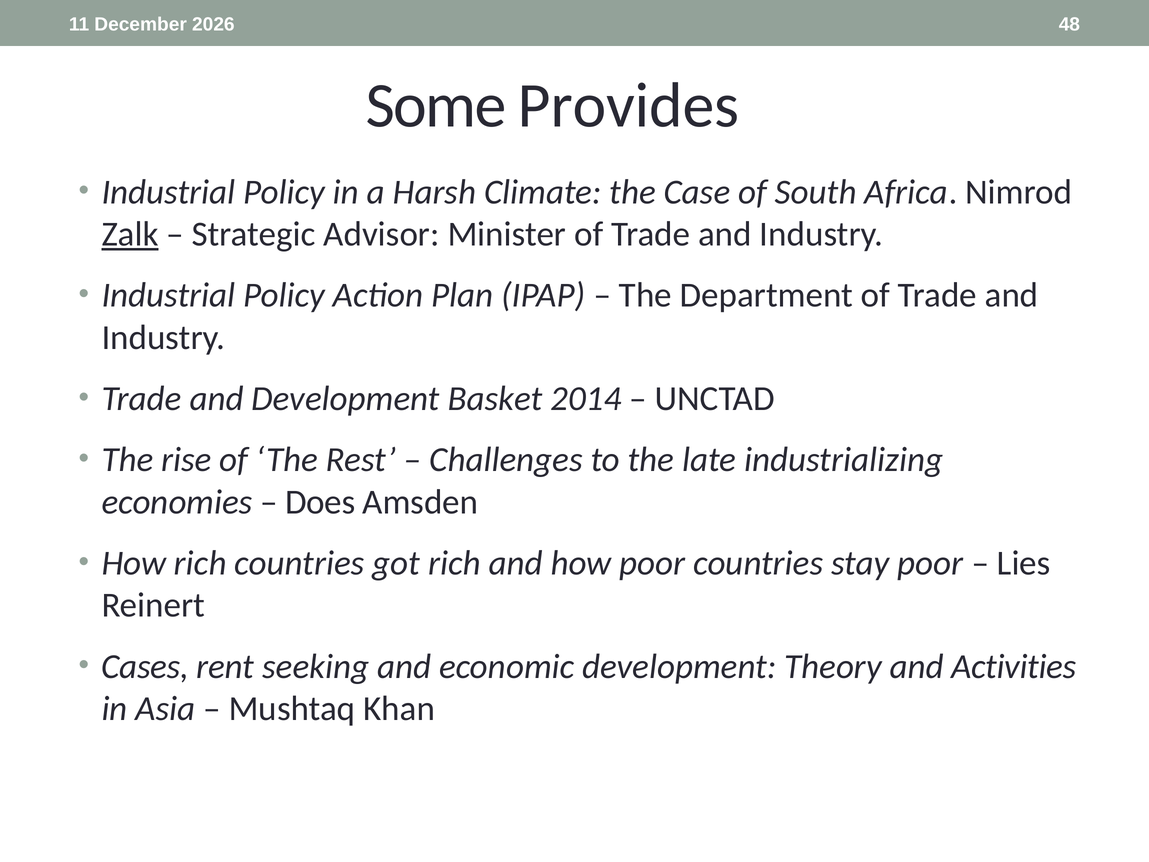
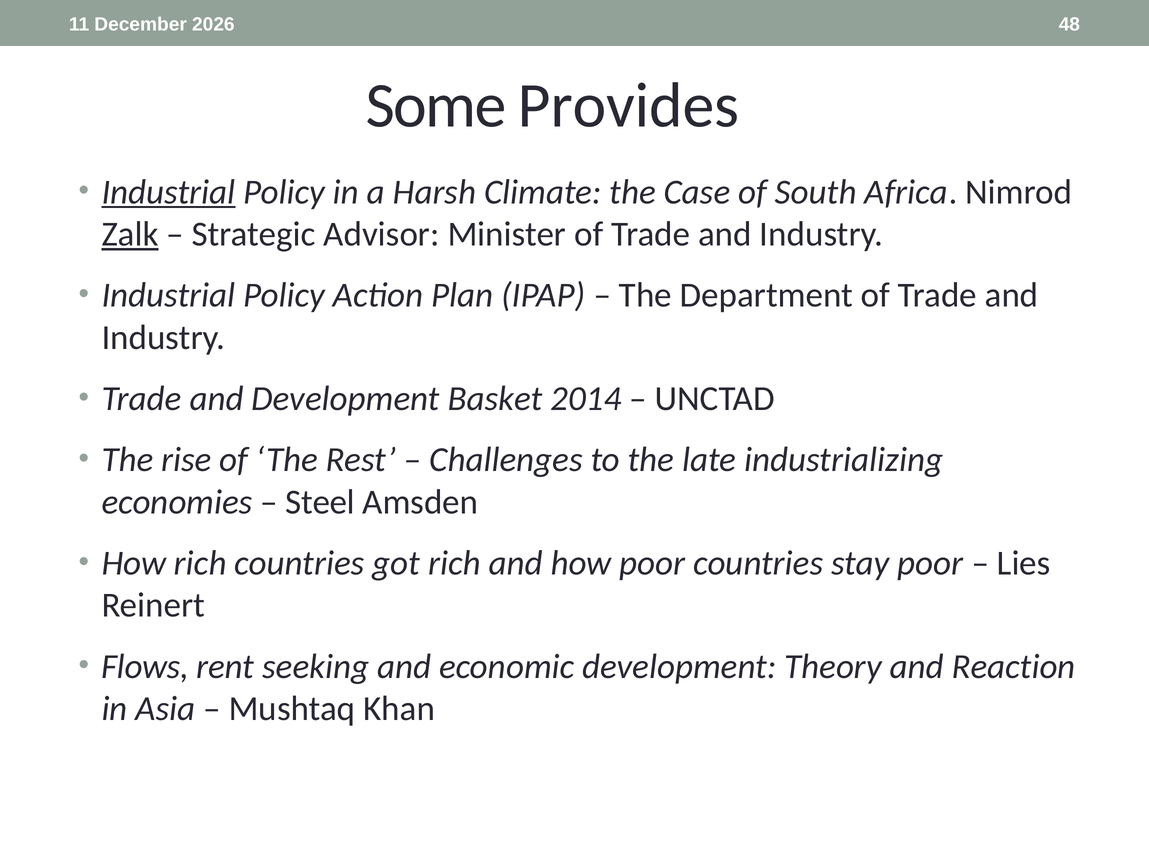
Industrial at (168, 192) underline: none -> present
Does: Does -> Steel
Cases: Cases -> Flows
Activities: Activities -> Reaction
